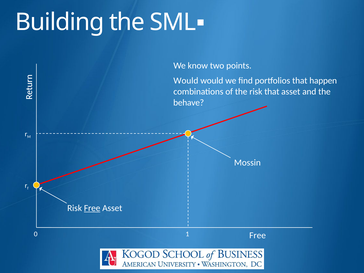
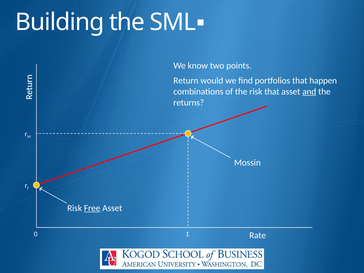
Would at (186, 81): Would -> Return
and underline: none -> present
behave: behave -> returns
Free at (258, 235): Free -> Rate
